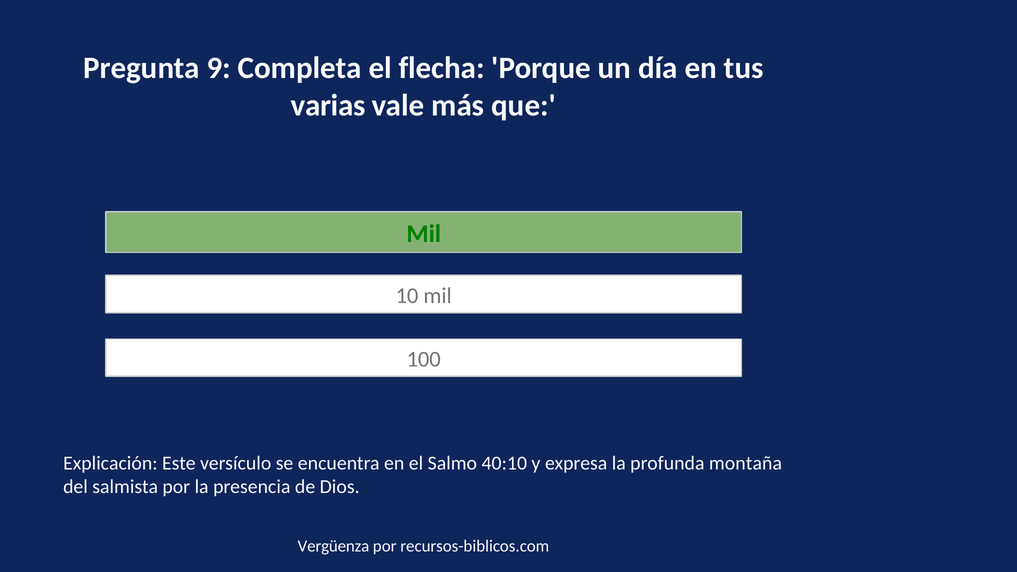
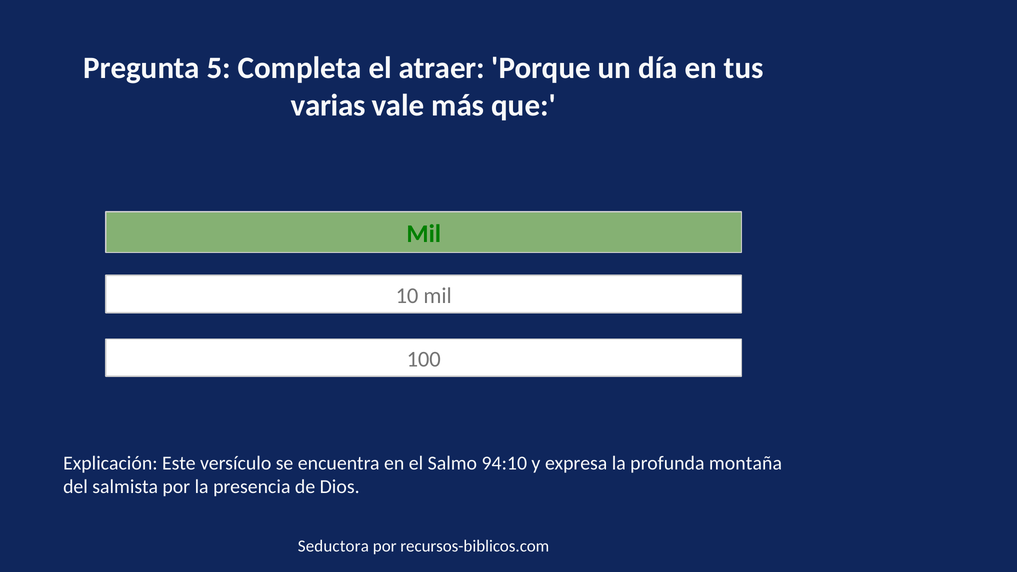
9: 9 -> 5
flecha: flecha -> atraer
40:10: 40:10 -> 94:10
Vergüenza: Vergüenza -> Seductora
